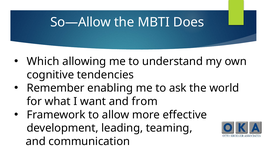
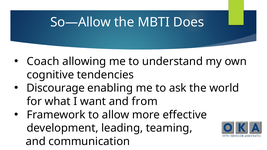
Which: Which -> Coach
Remember: Remember -> Discourage
